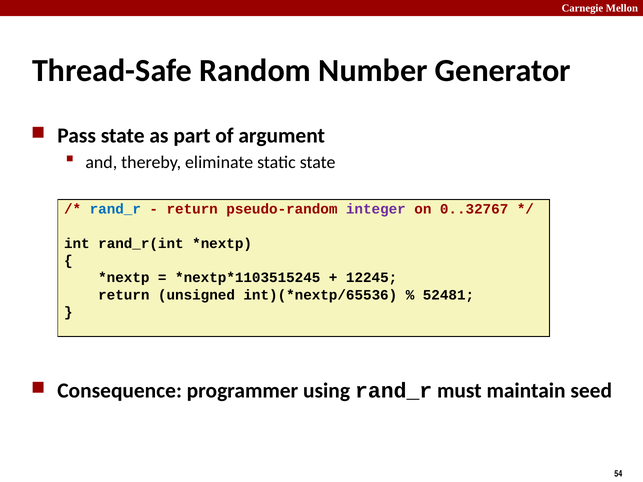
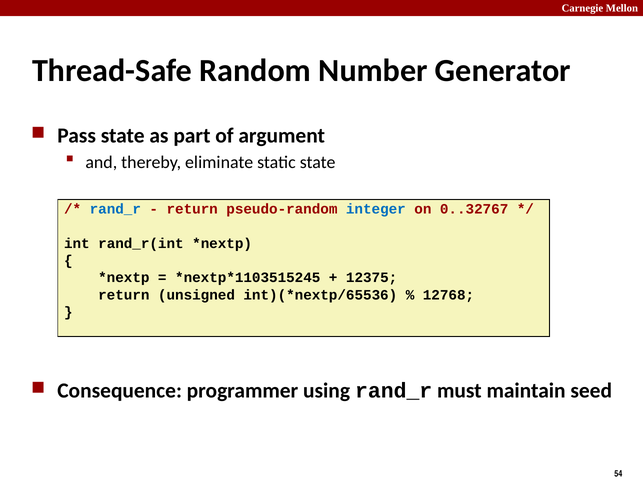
integer colour: purple -> blue
12245: 12245 -> 12375
52481: 52481 -> 12768
